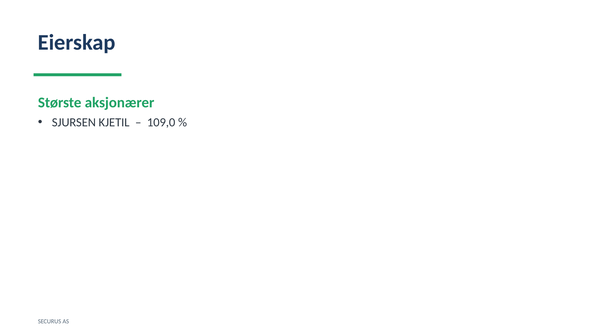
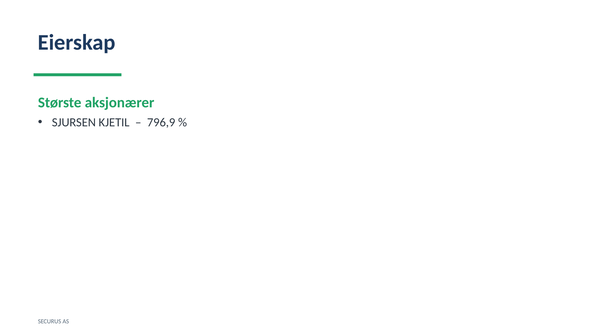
109,0: 109,0 -> 796,9
